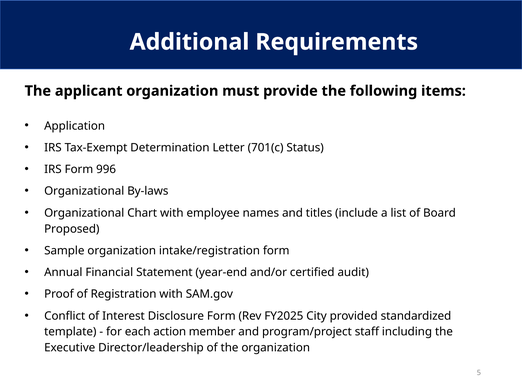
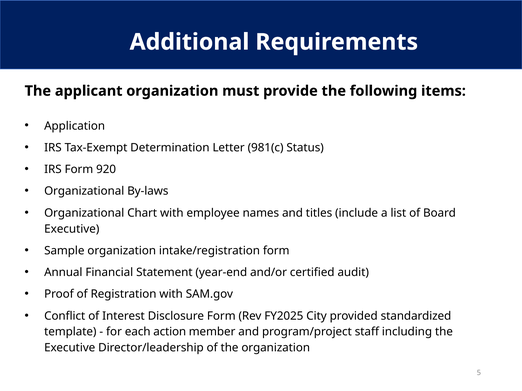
701(c: 701(c -> 981(c
996: 996 -> 920
Proposed at (72, 229): Proposed -> Executive
